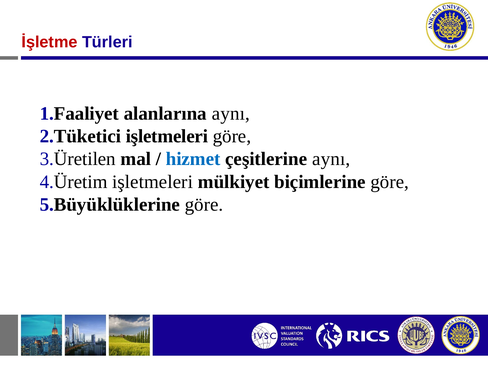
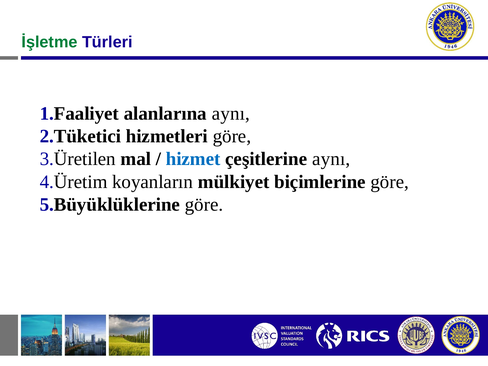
İşletme colour: red -> green
işletmeleri at (167, 136): işletmeleri -> hizmetleri
işletmeleri at (153, 182): işletmeleri -> koyanların
